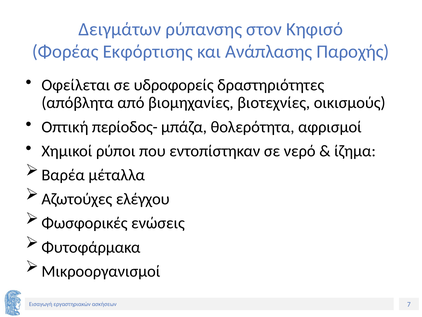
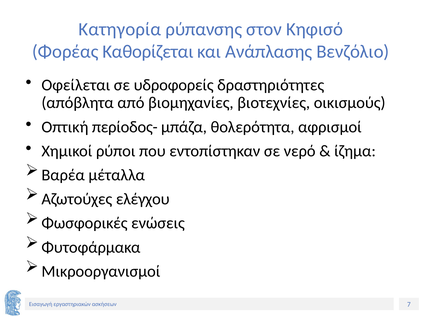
Δειγμάτων: Δειγμάτων -> Κατηγορία
Εκφόρτισης: Εκφόρτισης -> Καθορίζεται
Παροχής: Παροχής -> Βενζόλιο
